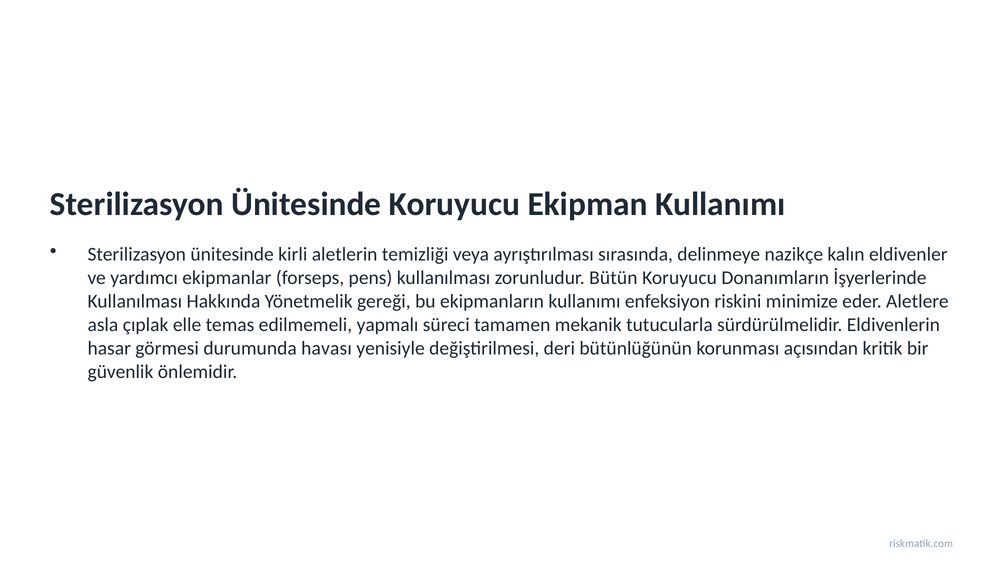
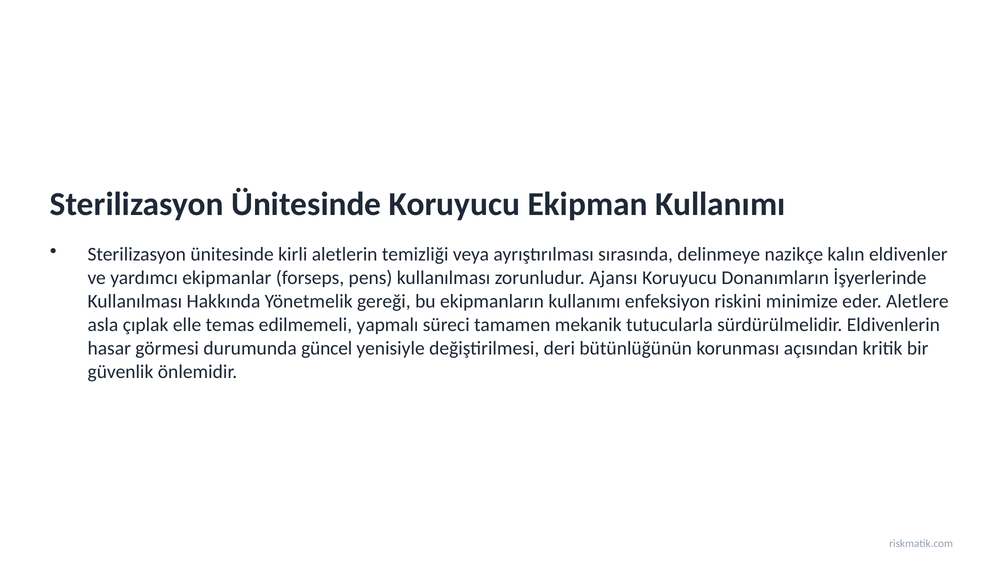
Bütün: Bütün -> Ajansı
havası: havası -> güncel
